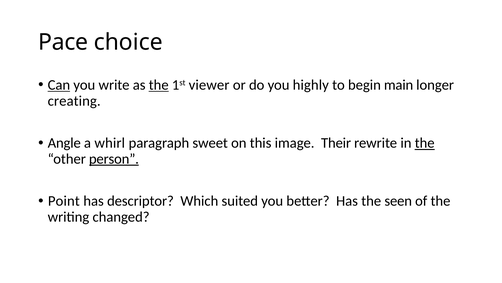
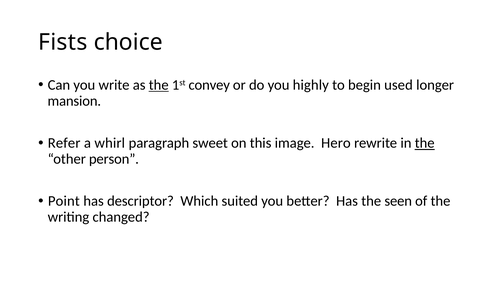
Pace: Pace -> Fists
Can underline: present -> none
viewer: viewer -> convey
main: main -> used
creating: creating -> mansion
Angle: Angle -> Refer
Their: Their -> Hero
person underline: present -> none
